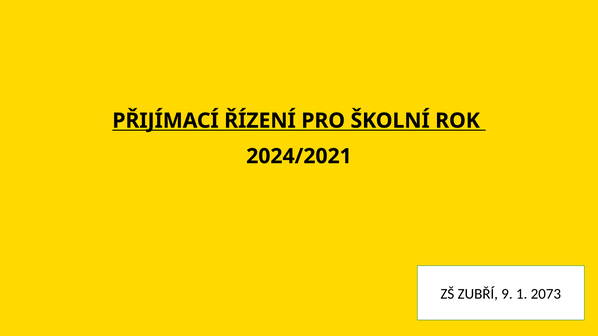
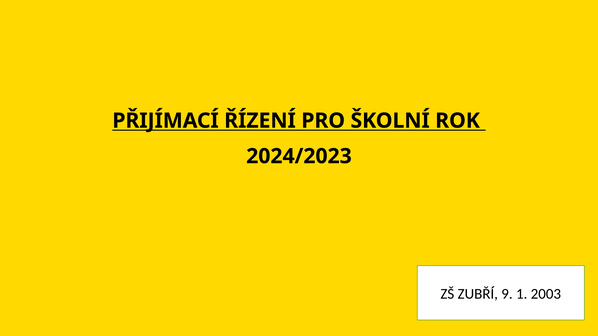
2024/2021: 2024/2021 -> 2024/2023
2073: 2073 -> 2003
